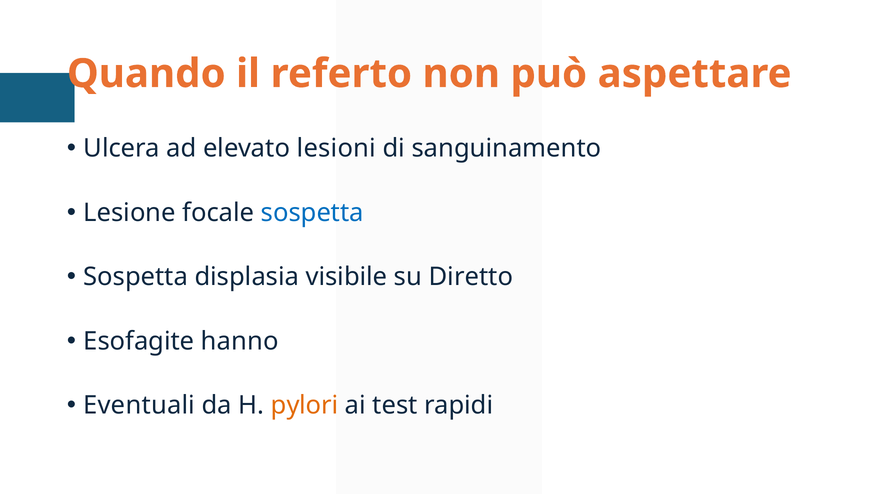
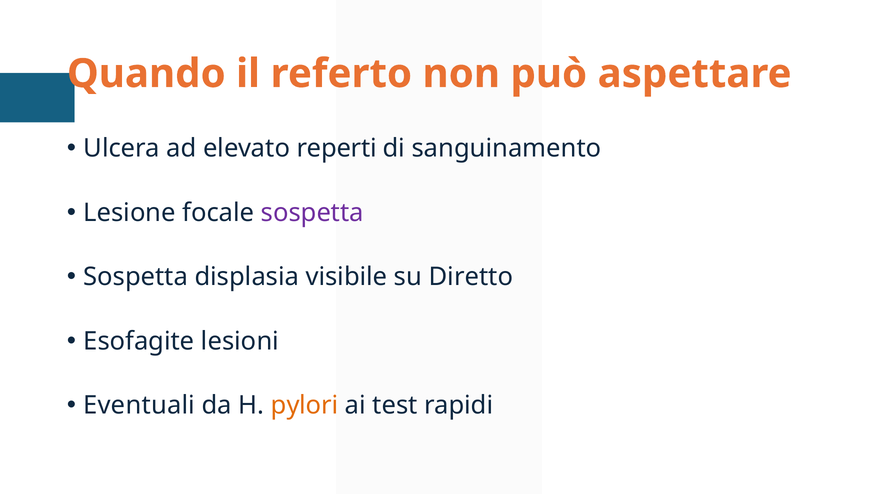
lesioni: lesioni -> reperti
sospetta at (312, 213) colour: blue -> purple
hanno: hanno -> lesioni
